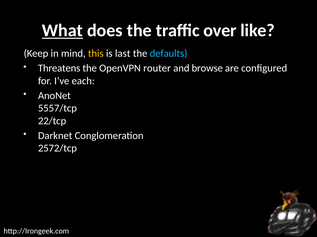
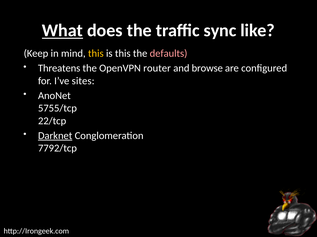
over: over -> sync
is last: last -> this
defaults colour: light blue -> pink
each: each -> sites
5557/tcp: 5557/tcp -> 5755/tcp
Darknet underline: none -> present
2572/tcp: 2572/tcp -> 7792/tcp
